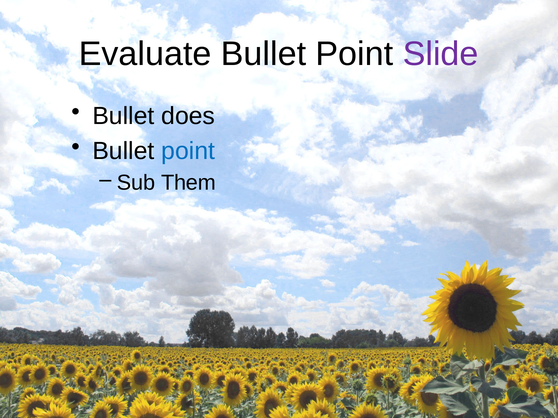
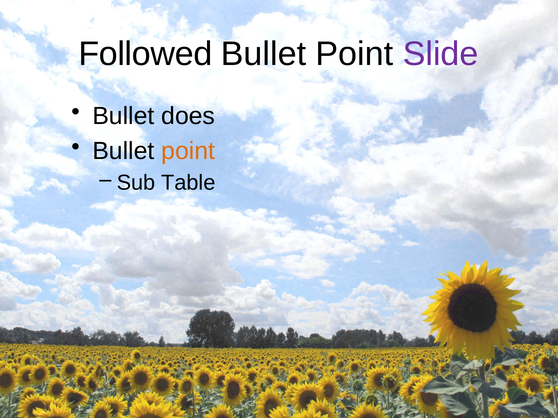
Evaluate: Evaluate -> Followed
point at (188, 151) colour: blue -> orange
Them: Them -> Table
